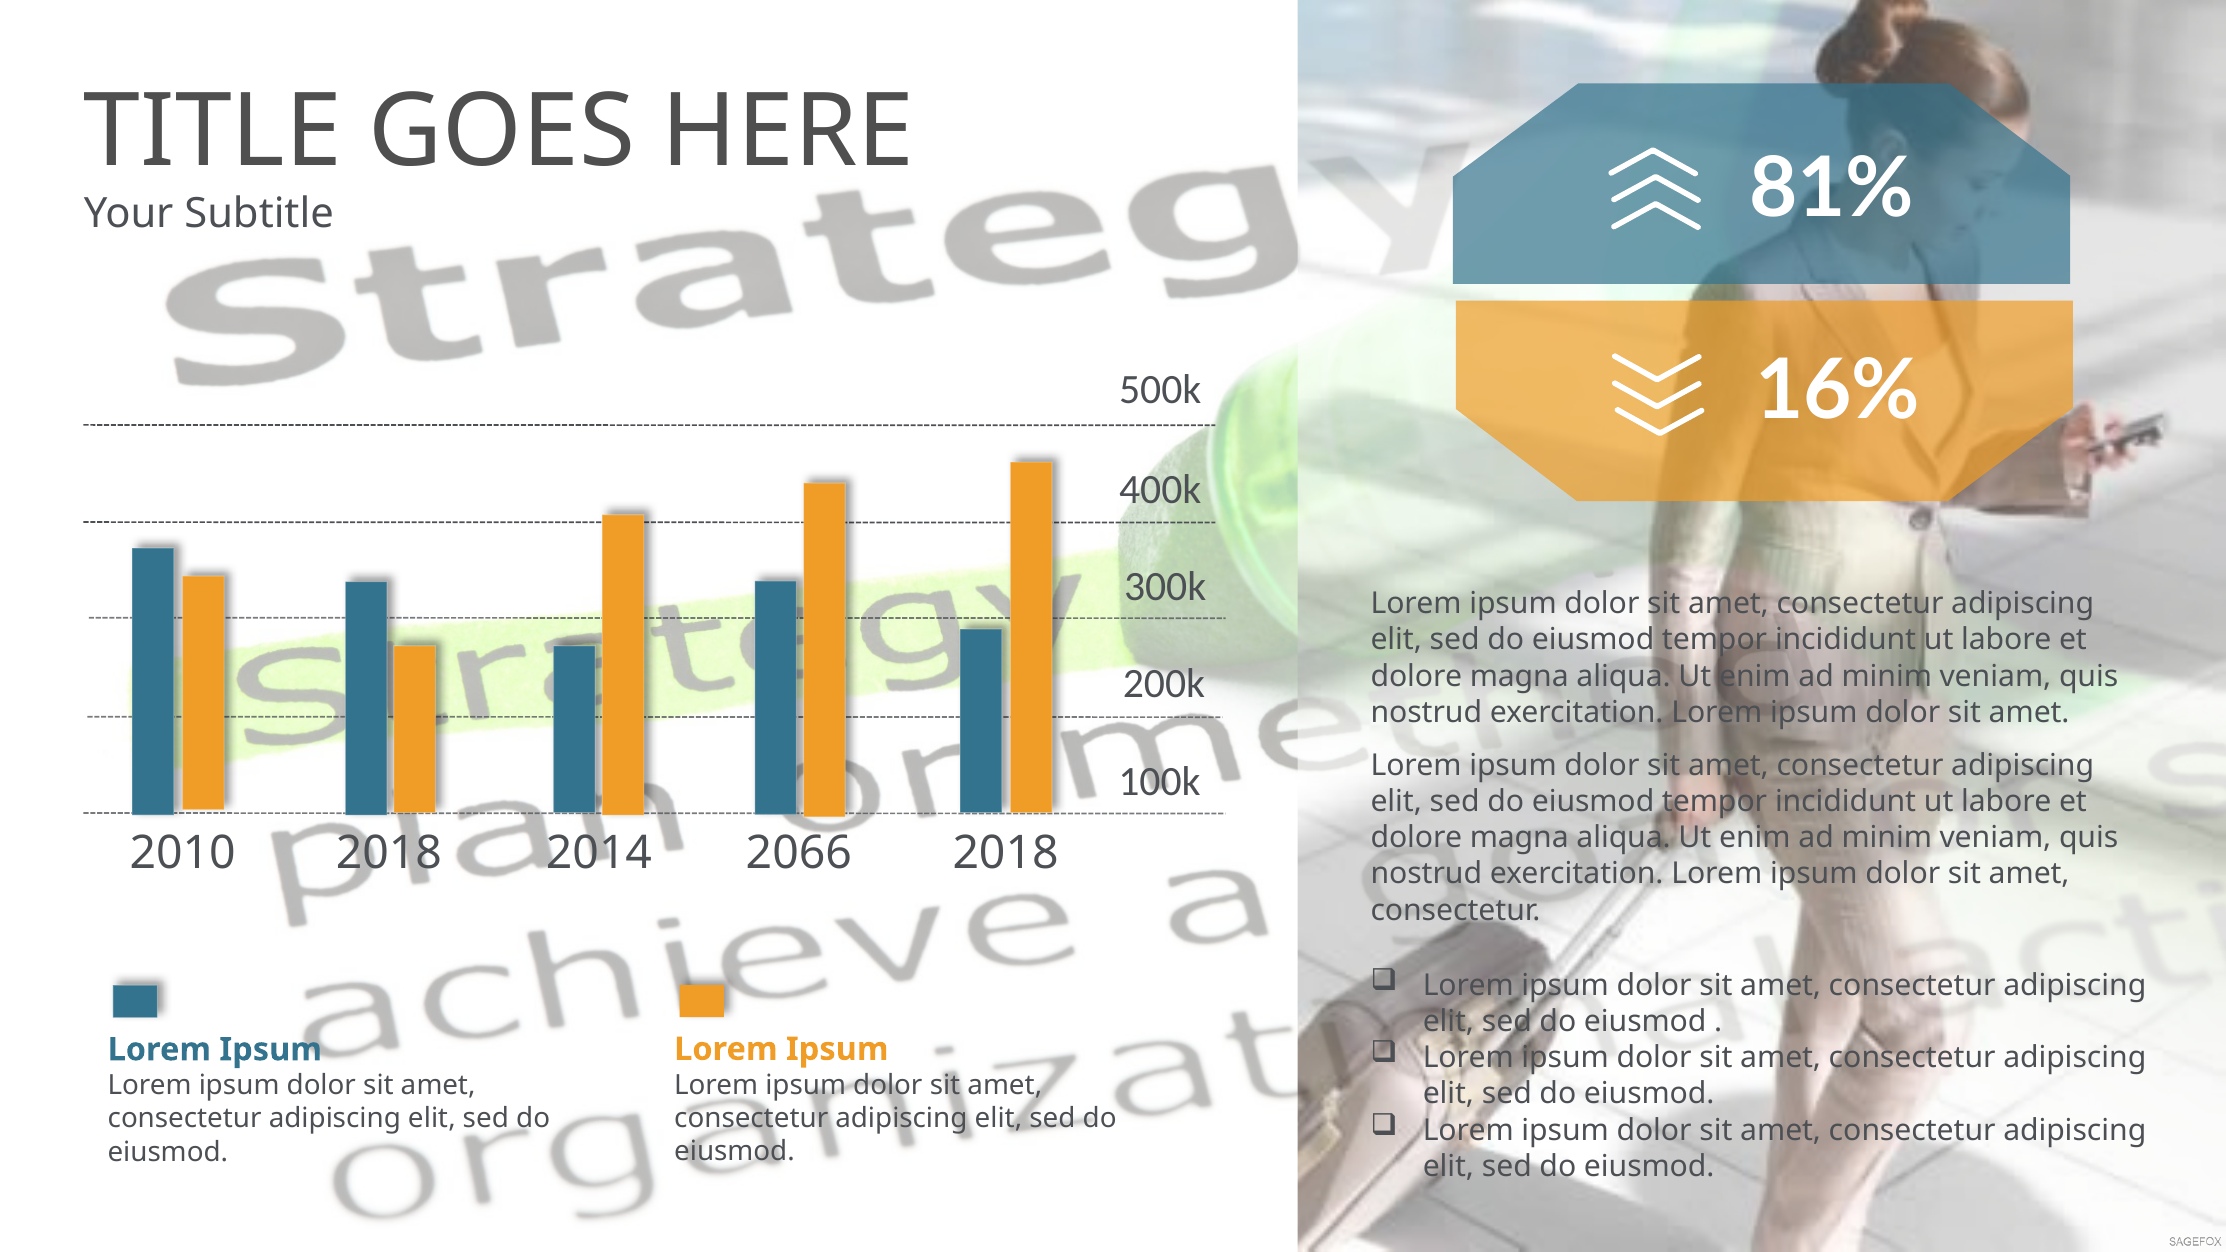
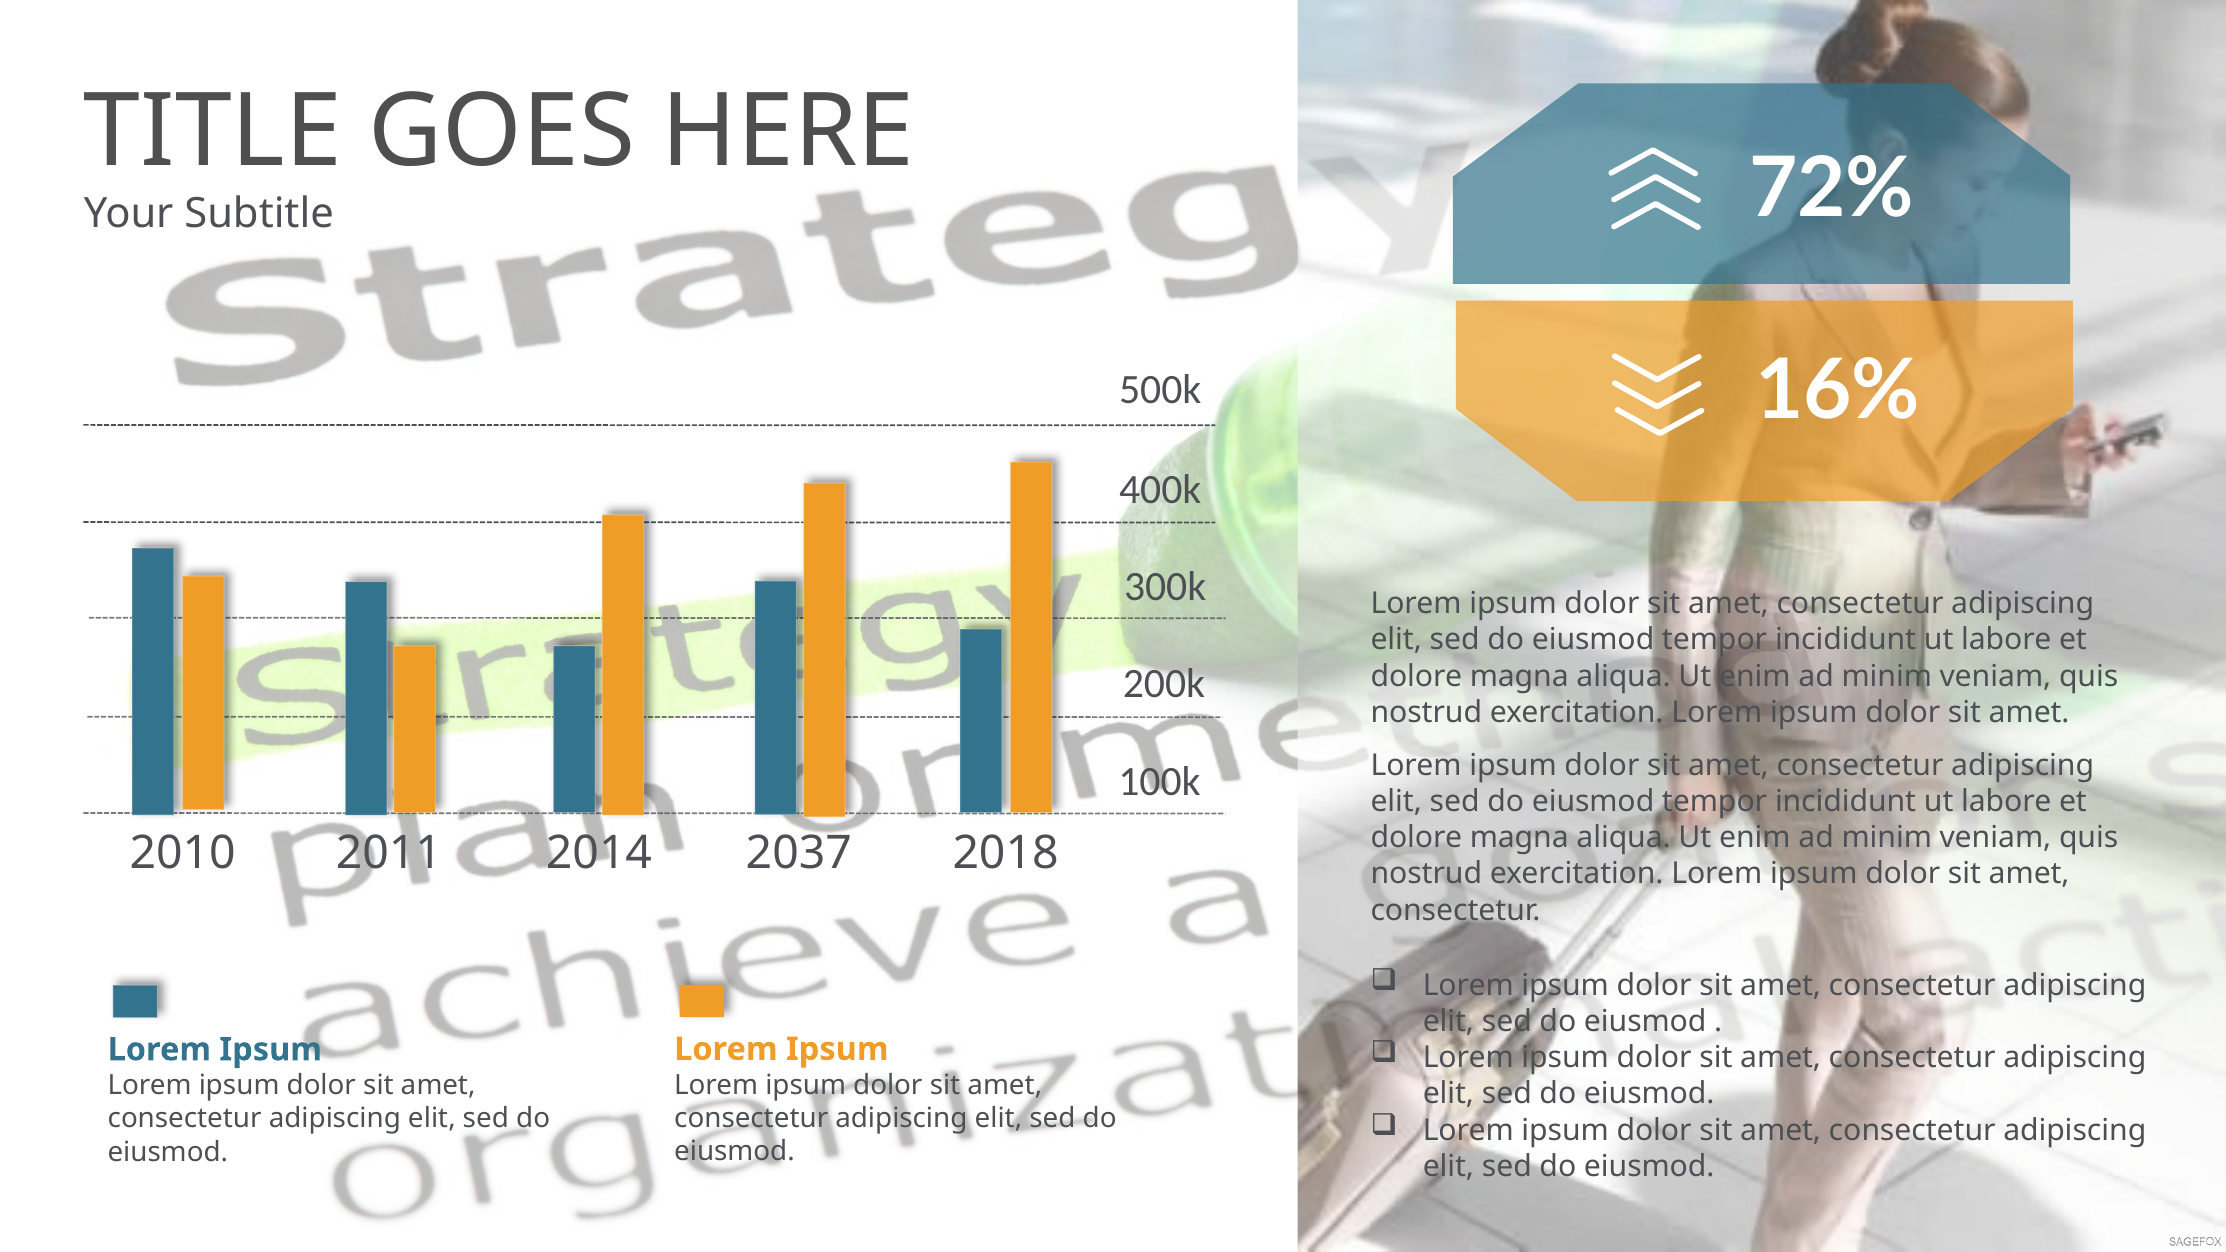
81%: 81% -> 72%
2010 2018: 2018 -> 2011
2066: 2066 -> 2037
